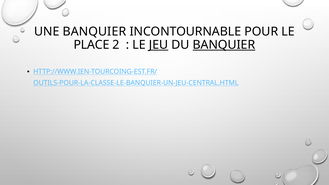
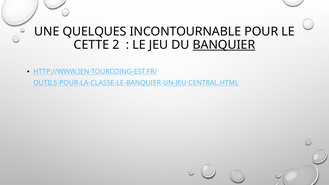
UNE BANQUIER: BANQUIER -> QUELQUES
PLACE: PLACE -> CETTE
JEU underline: present -> none
